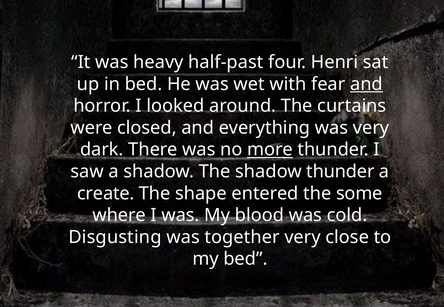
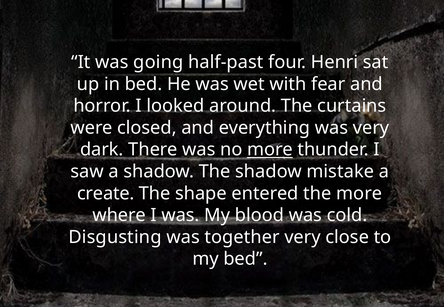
heavy: heavy -> going
and at (367, 84) underline: present -> none
shadow thunder: thunder -> mistake
the some: some -> more
